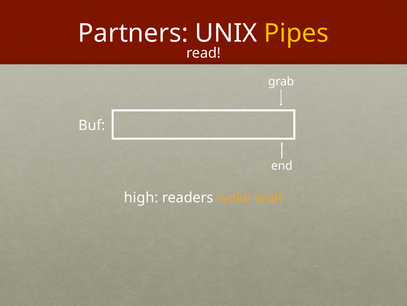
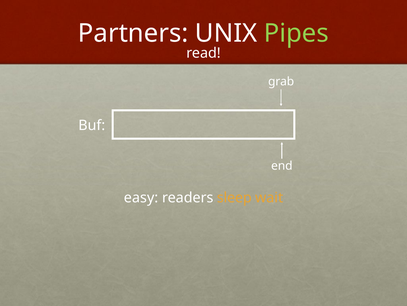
Pipes colour: yellow -> light green
high: high -> easy
wake: wake -> sleep
